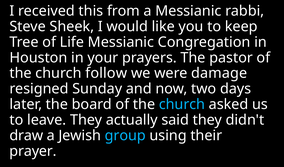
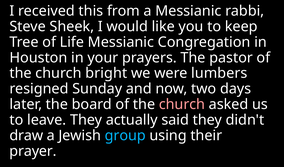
follow: follow -> bright
damage: damage -> lumbers
church at (182, 104) colour: light blue -> pink
